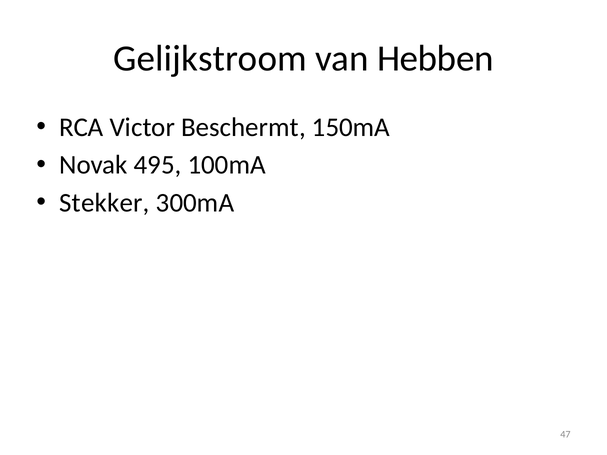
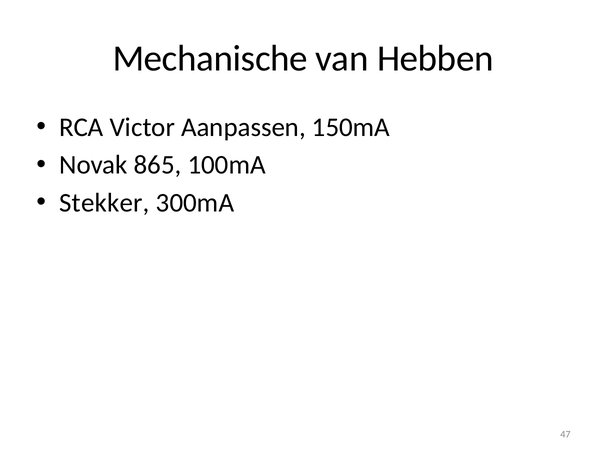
Gelijkstroom: Gelijkstroom -> Mechanische
Beschermt: Beschermt -> Aanpassen
495: 495 -> 865
